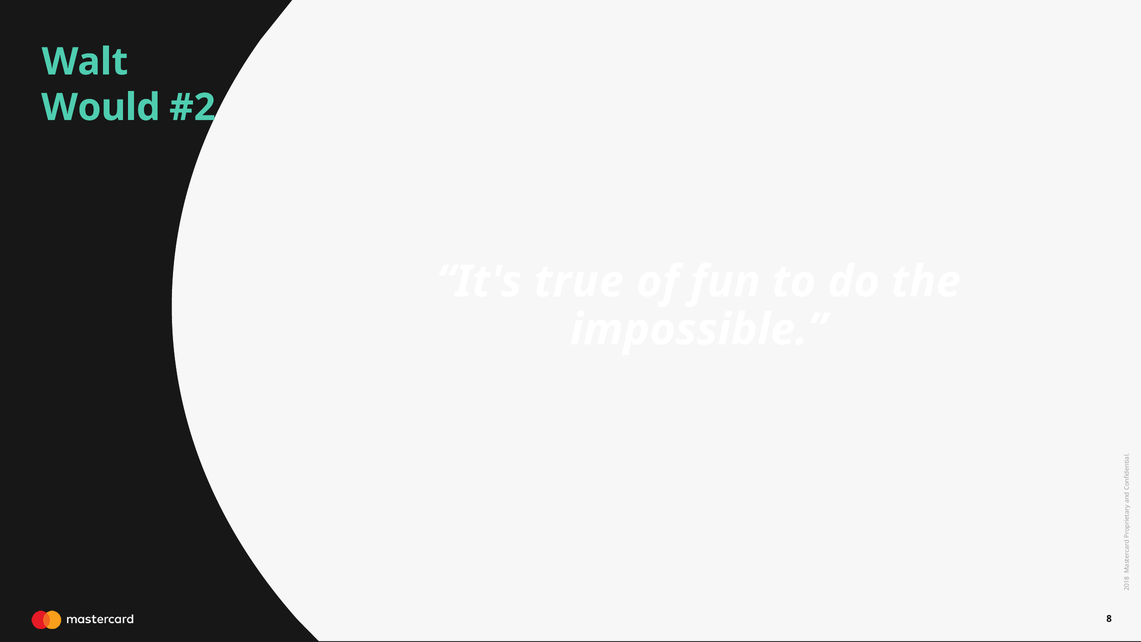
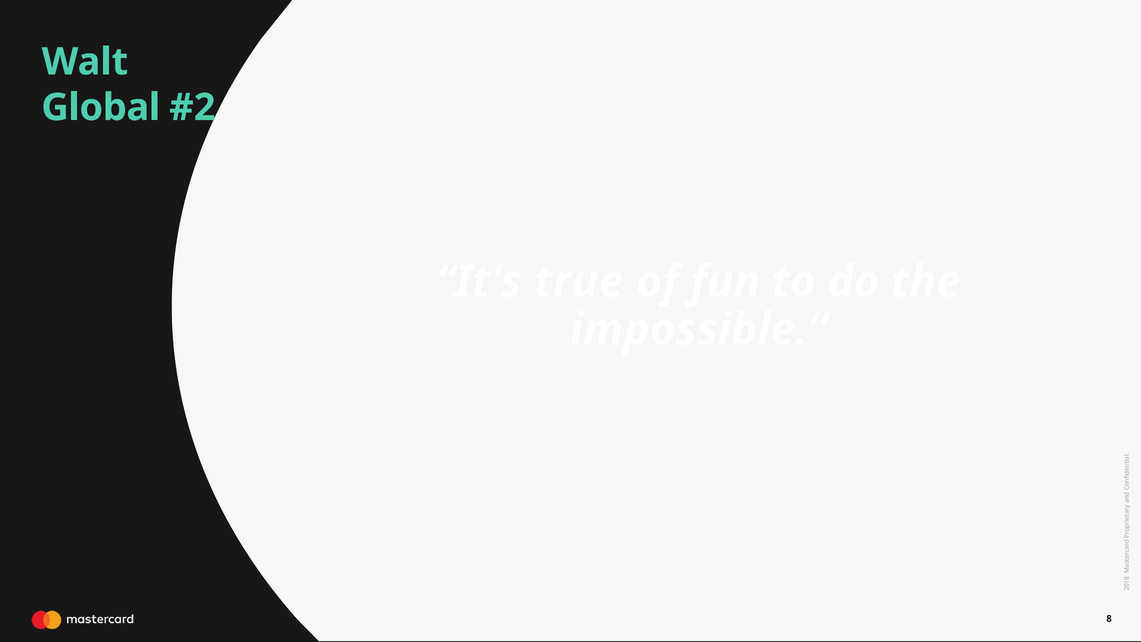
Would: Would -> Global
